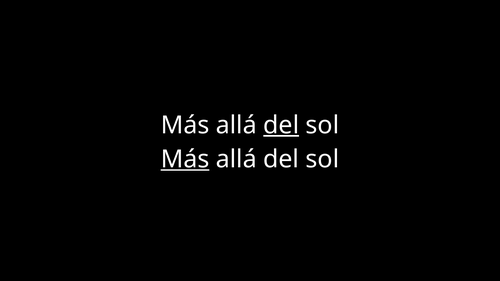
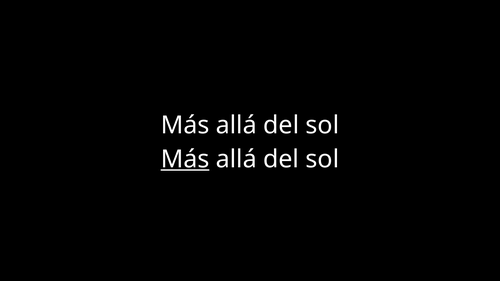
del at (281, 125) underline: present -> none
